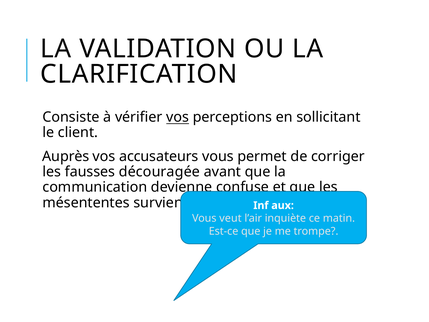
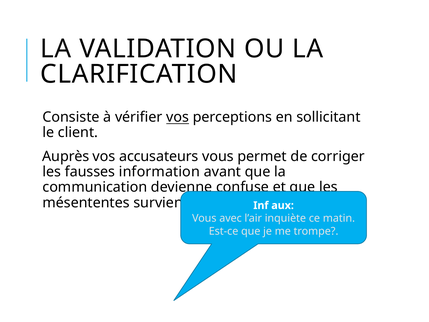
découragée: découragée -> information
veut: veut -> avec
